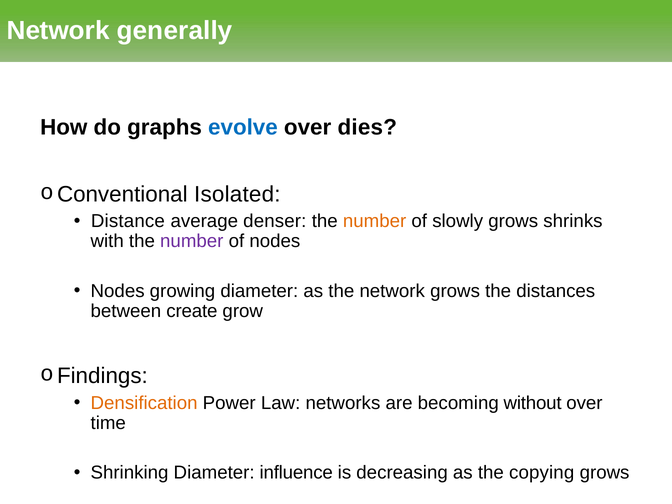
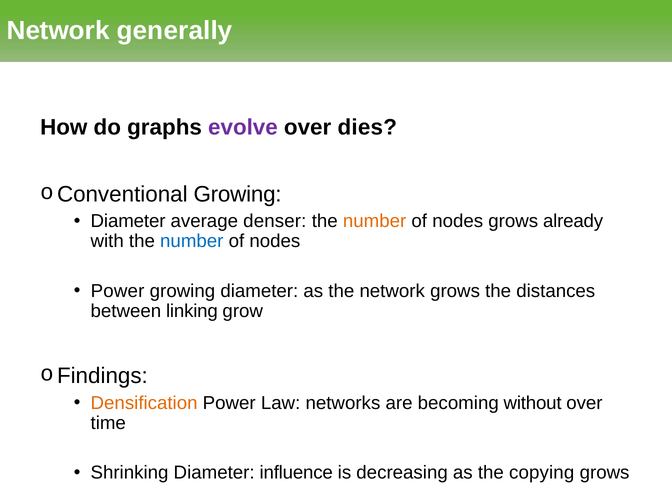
evolve colour: blue -> purple
Isolated at (237, 194): Isolated -> Growing
Distance at (128, 221): Distance -> Diameter
slowly at (458, 221): slowly -> nodes
shrinks: shrinks -> already
number at (192, 241) colour: purple -> blue
Nodes at (118, 291): Nodes -> Power
create: create -> linking
